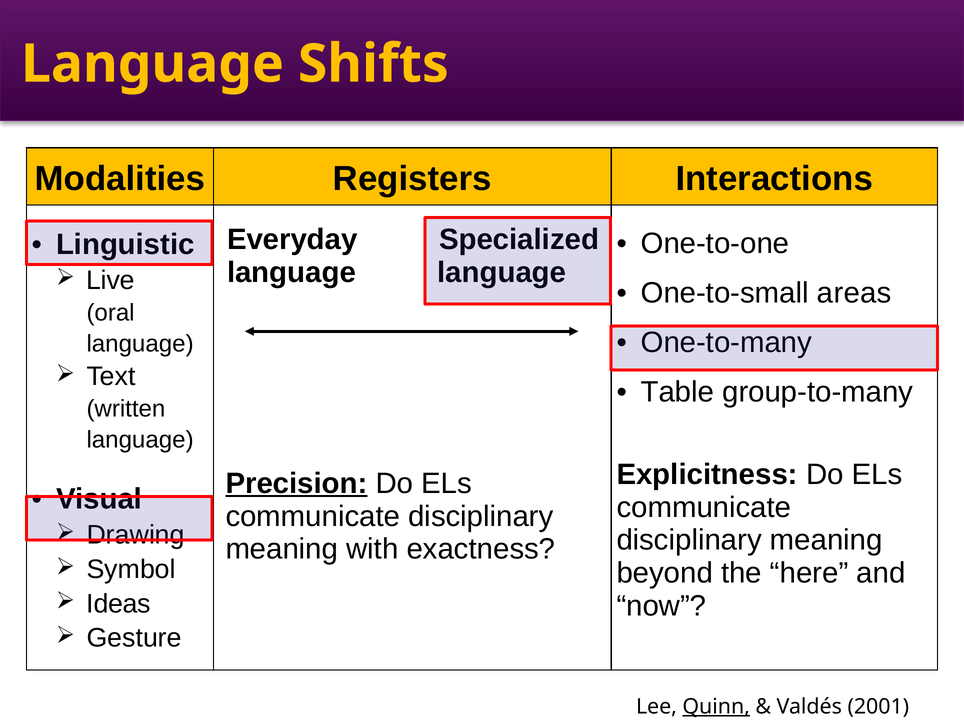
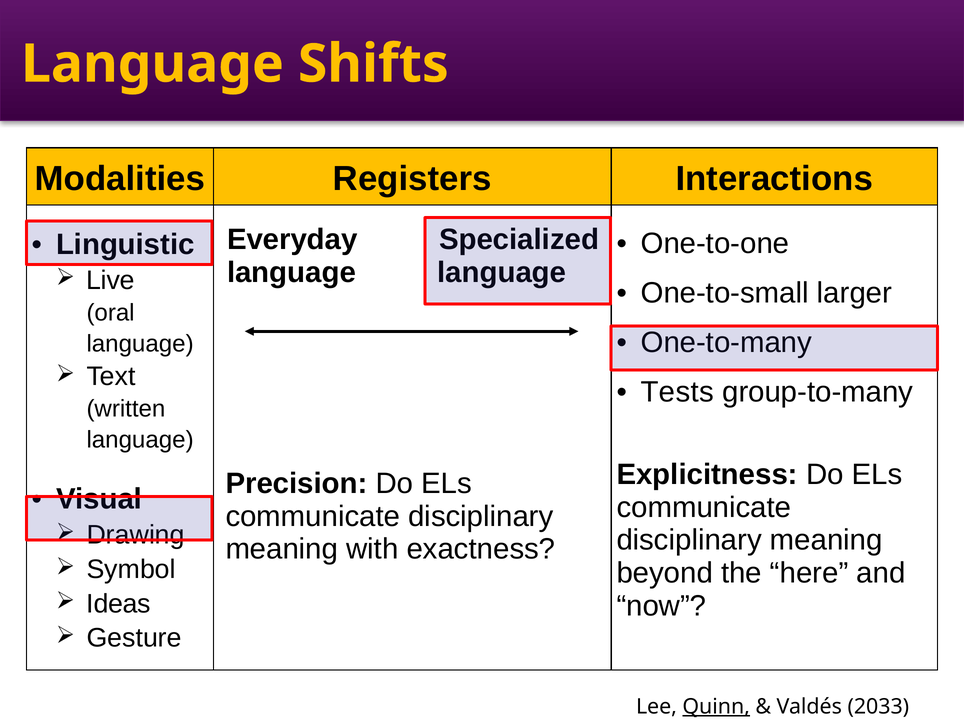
areas: areas -> larger
Table: Table -> Tests
Precision underline: present -> none
2001: 2001 -> 2033
